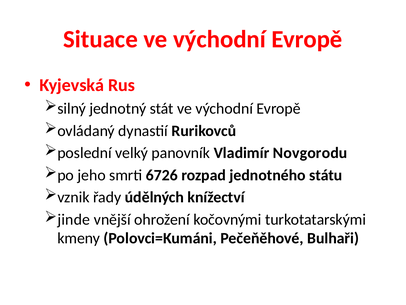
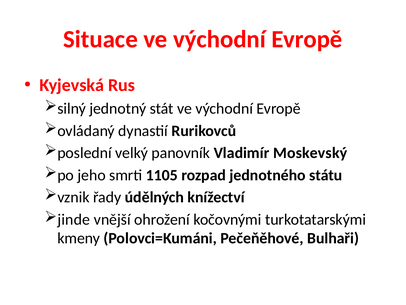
Novgorodu: Novgorodu -> Moskevský
6726: 6726 -> 1105
